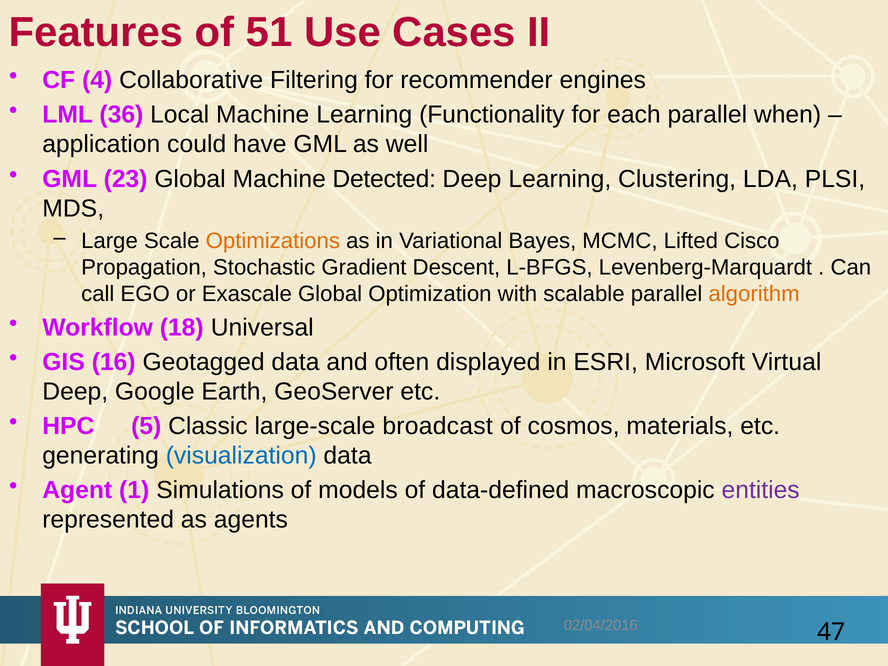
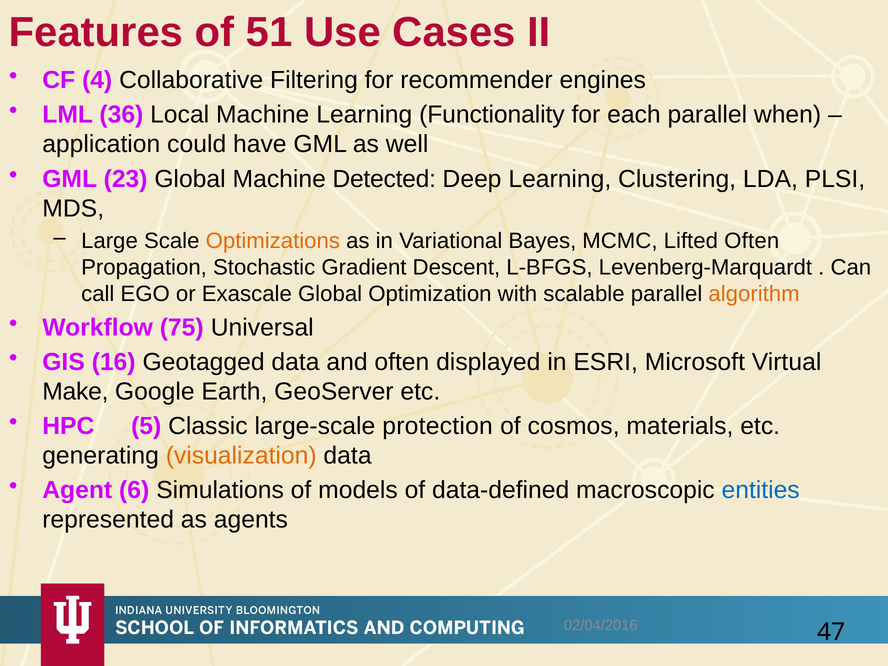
Lifted Cisco: Cisco -> Often
18: 18 -> 75
Deep at (75, 392): Deep -> Make
broadcast: broadcast -> protection
visualization colour: blue -> orange
1: 1 -> 6
entities colour: purple -> blue
